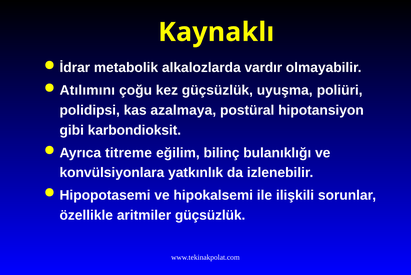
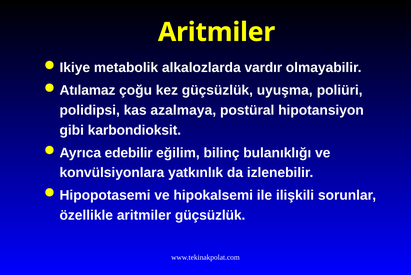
Kaynaklı at (216, 32): Kaynaklı -> Aritmiler
İdrar: İdrar -> Ikiye
Atılımını: Atılımını -> Atılamaz
titreme: titreme -> edebilir
